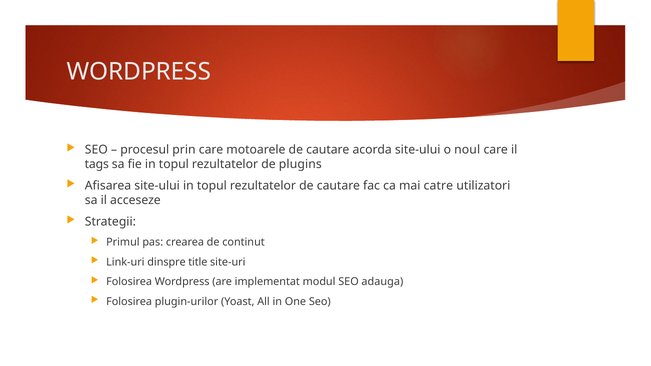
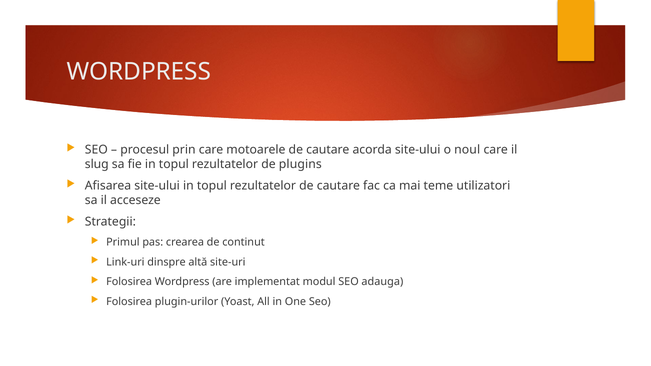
tags: tags -> slug
catre: catre -> teme
title: title -> altă
